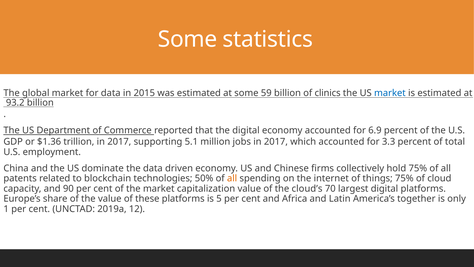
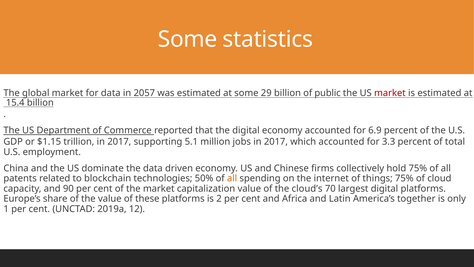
2015: 2015 -> 2057
59: 59 -> 29
clinics: clinics -> public
market at (390, 93) colour: blue -> red
93.2: 93.2 -> 15.4
$1.36: $1.36 -> $1.15
5: 5 -> 2
